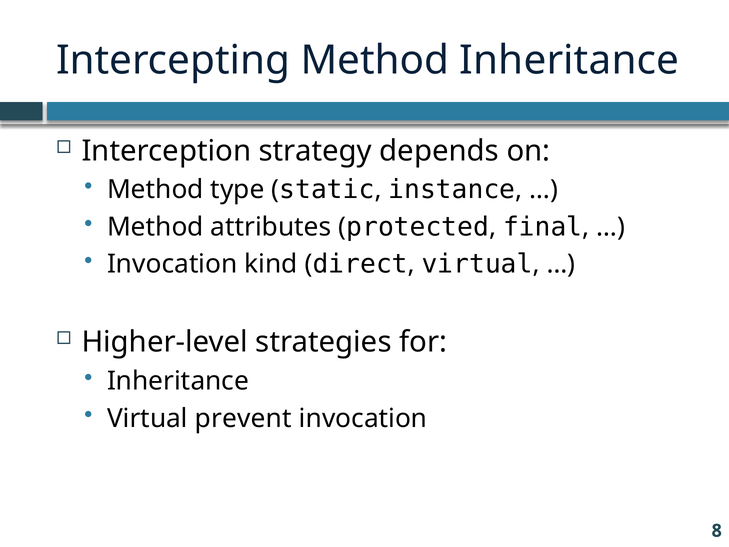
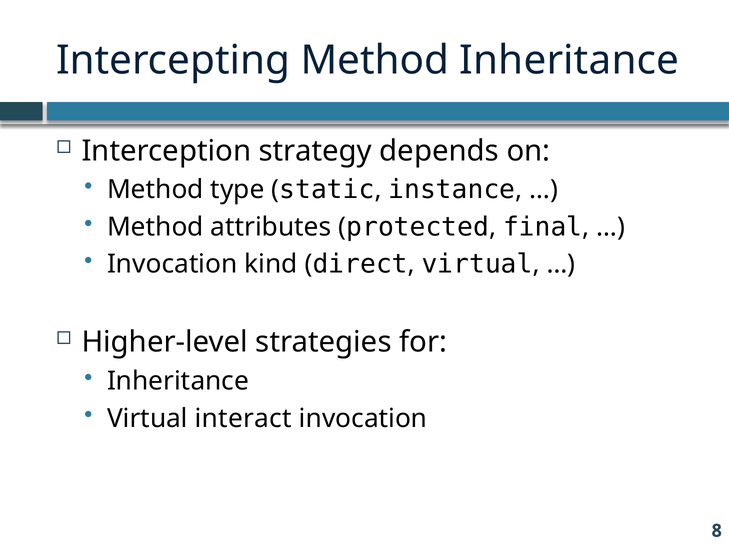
prevent: prevent -> interact
